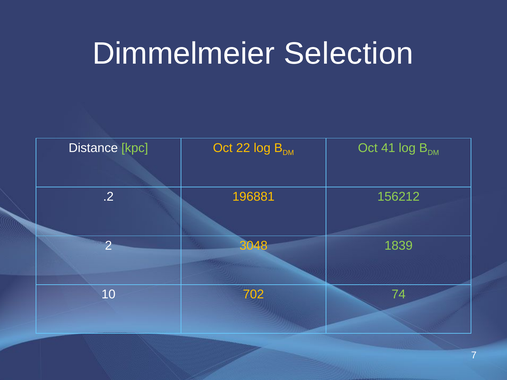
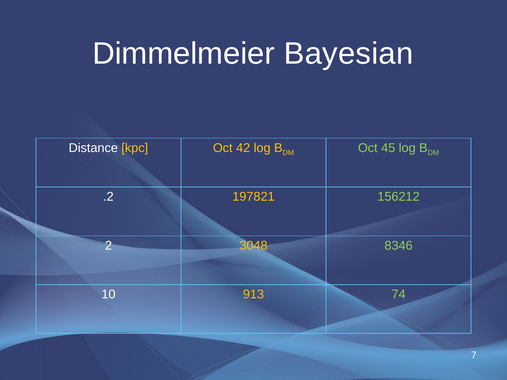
Selection: Selection -> Bayesian
kpc colour: light green -> yellow
22: 22 -> 42
41: 41 -> 45
196881: 196881 -> 197821
1839: 1839 -> 8346
702: 702 -> 913
